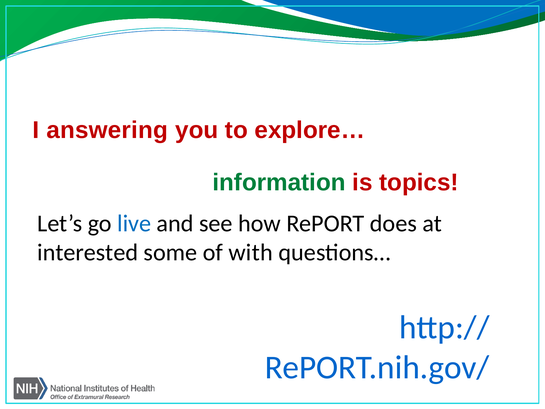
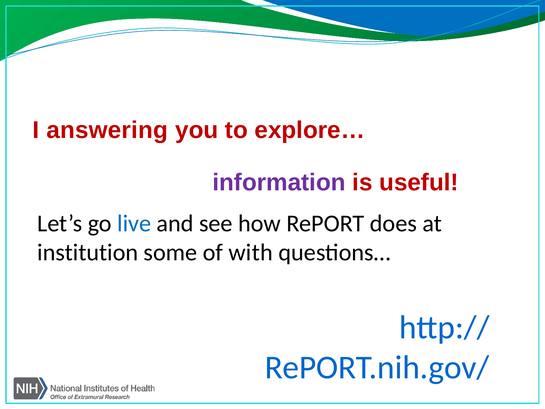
information colour: green -> purple
topics: topics -> useful
interested: interested -> institution
